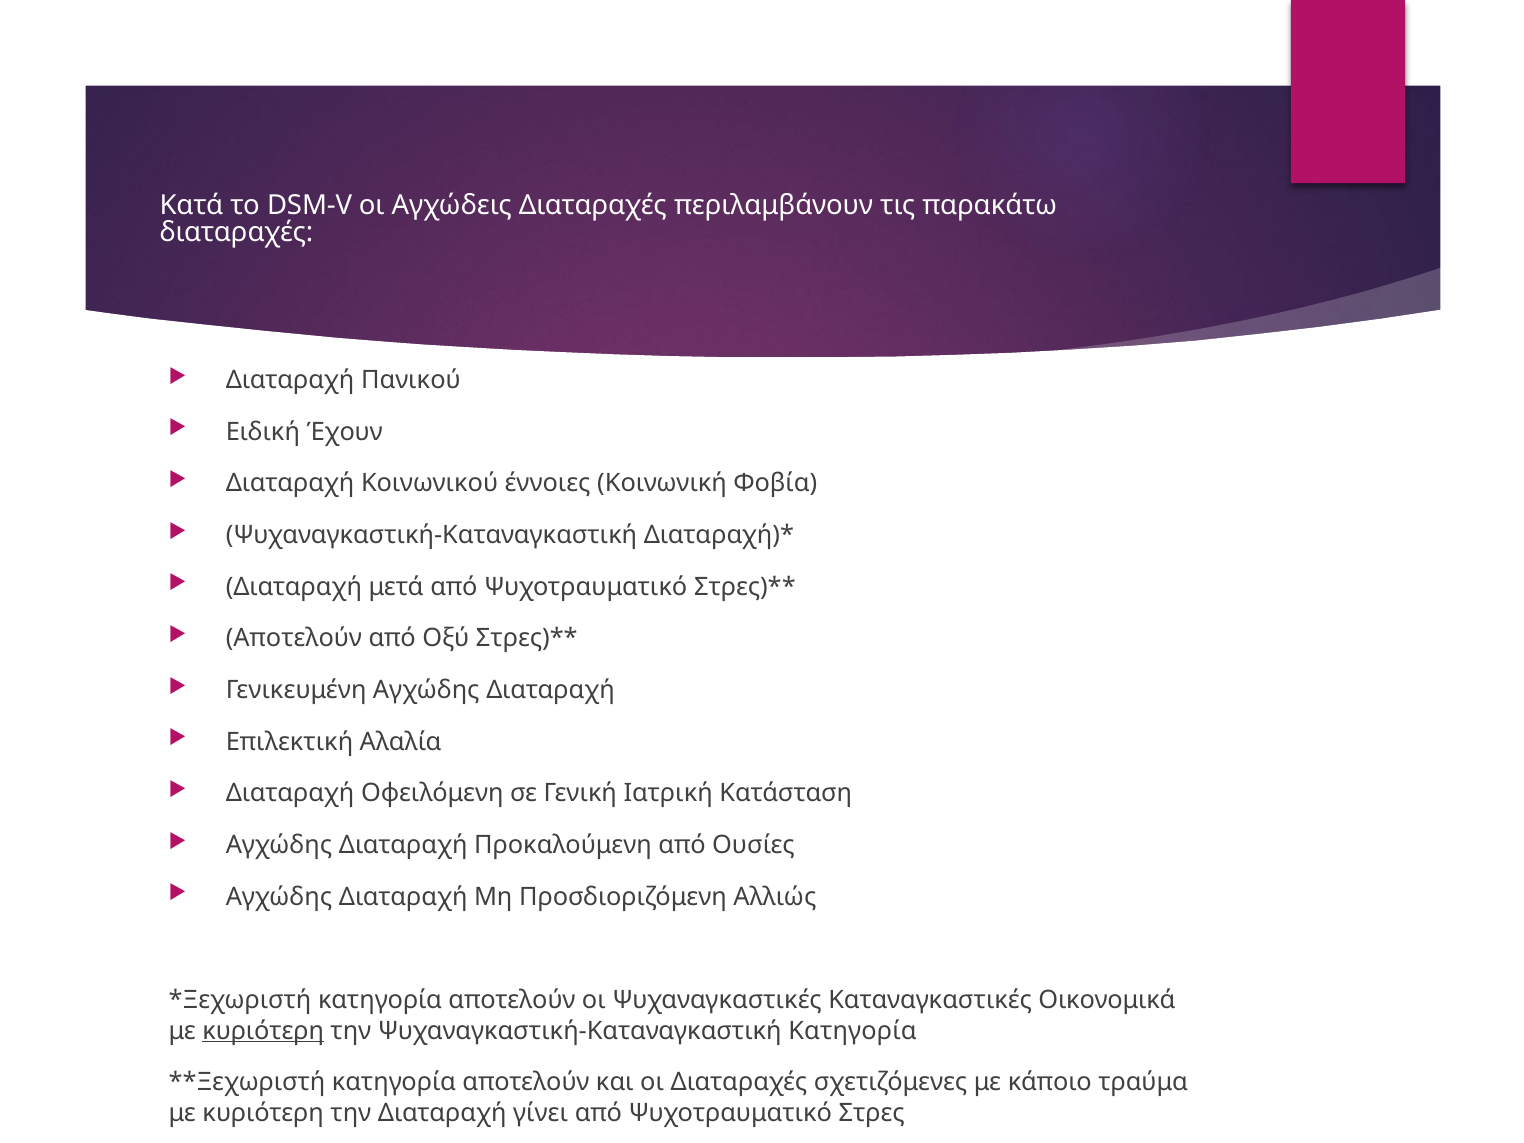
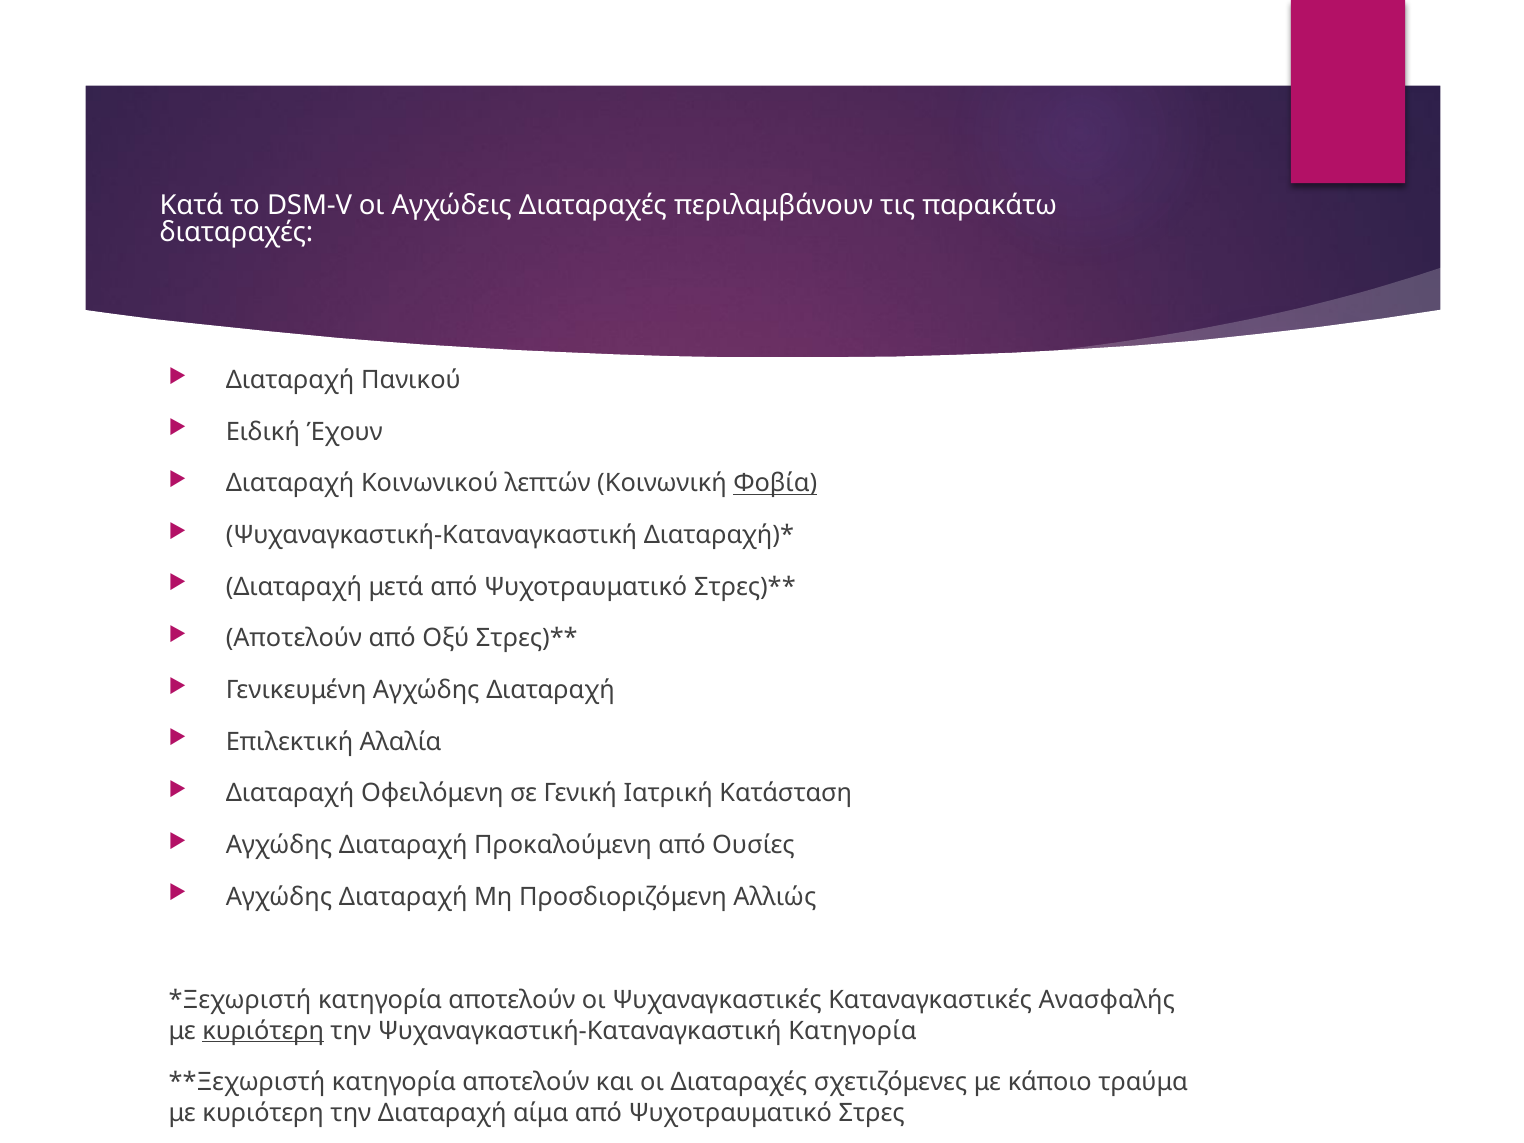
έννοιες: έννοιες -> λεπτών
Φοβία underline: none -> present
Οικονομικά: Οικονομικά -> Ανασφαλής
γίνει: γίνει -> αίμα
